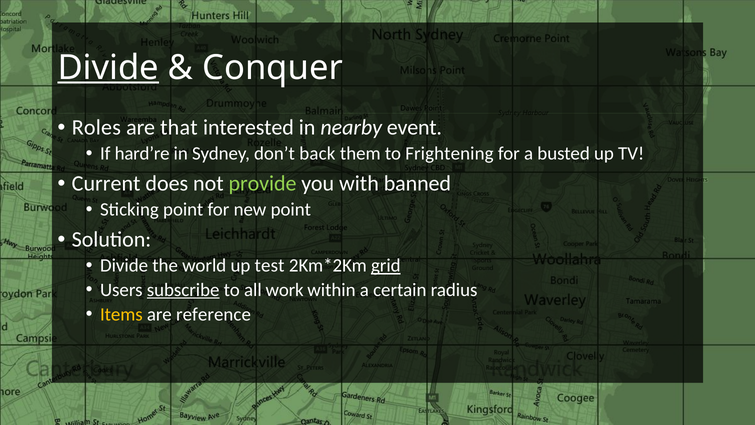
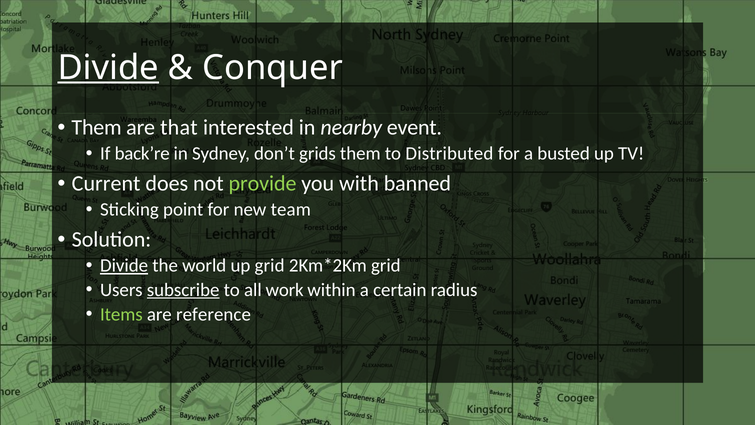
Roles at (96, 128): Roles -> Them
hard’re: hard’re -> back’re
back: back -> grids
Frightening: Frightening -> Distributed
new point: point -> team
Divide at (124, 265) underline: none -> present
up test: test -> grid
grid at (386, 265) underline: present -> none
Items colour: yellow -> light green
